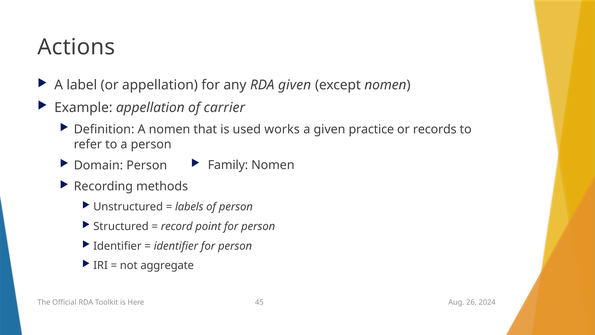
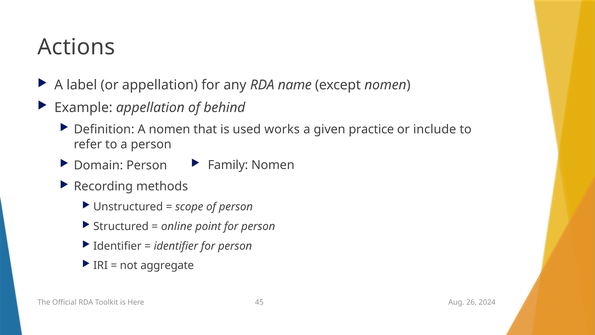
RDA given: given -> name
carrier: carrier -> behind
records: records -> include
labels: labels -> scope
record: record -> online
